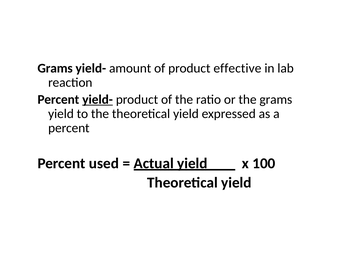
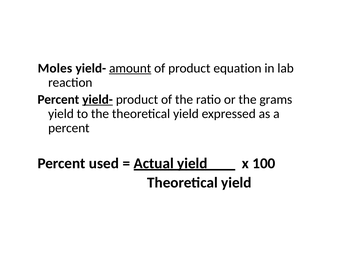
Grams at (55, 68): Grams -> Moles
amount underline: none -> present
effective: effective -> equation
